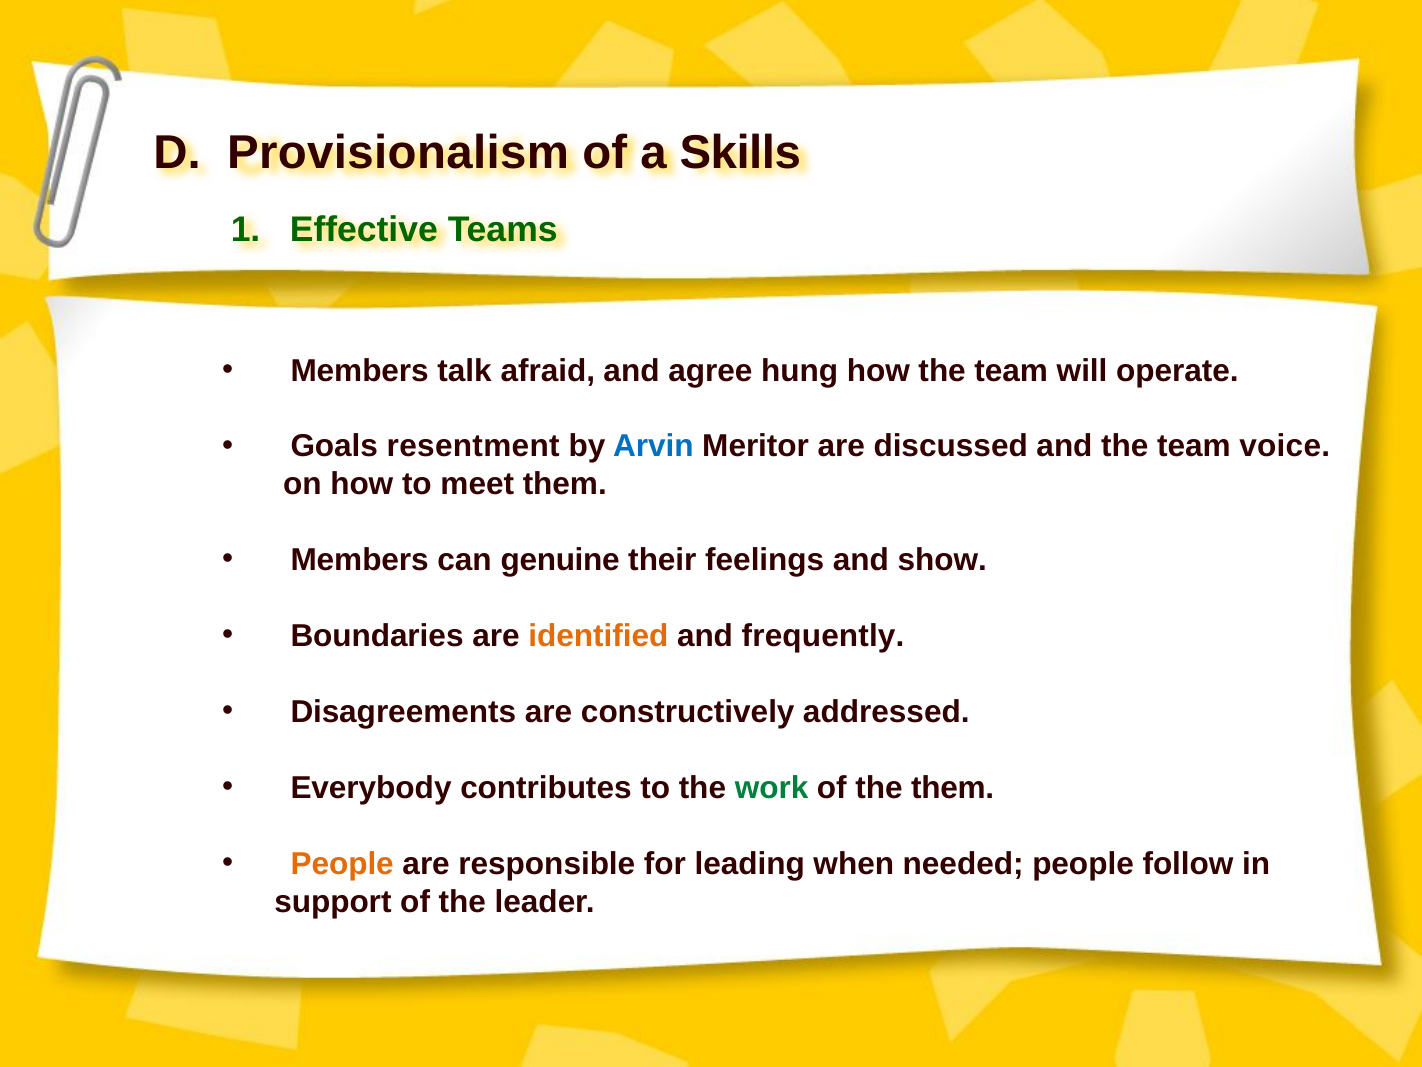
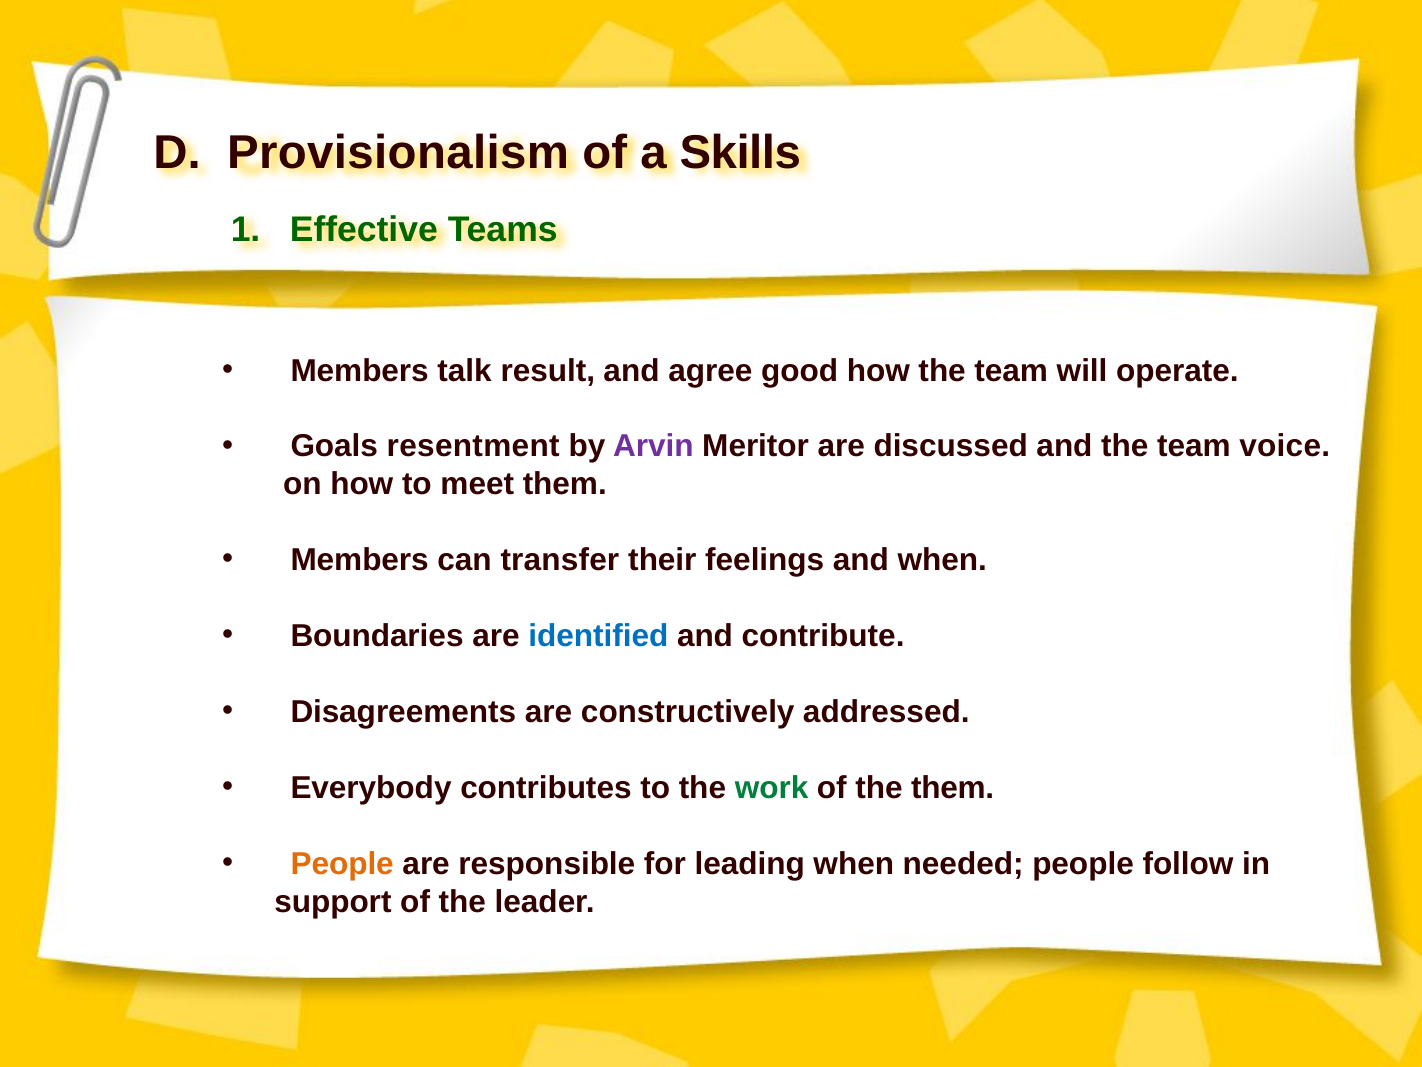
afraid: afraid -> result
hung: hung -> good
Arvin colour: blue -> purple
genuine: genuine -> transfer
and show: show -> when
identified colour: orange -> blue
frequently: frequently -> contribute
